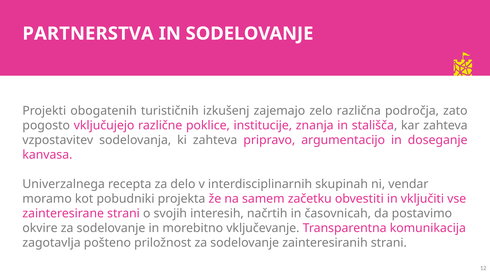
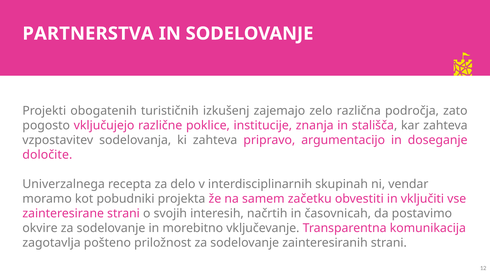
kanvasa: kanvasa -> določite
